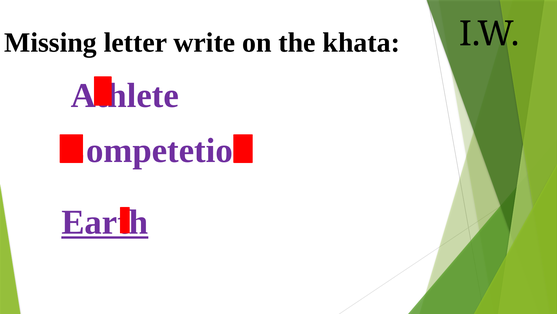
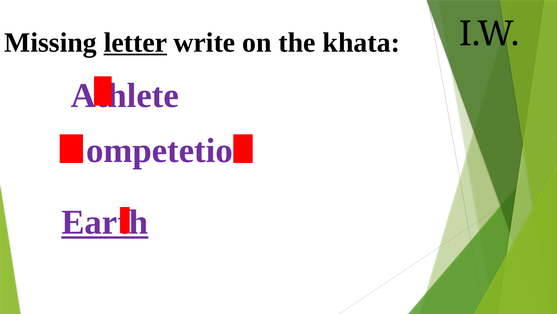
letter underline: none -> present
